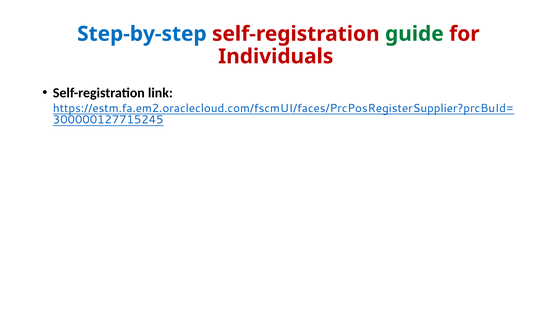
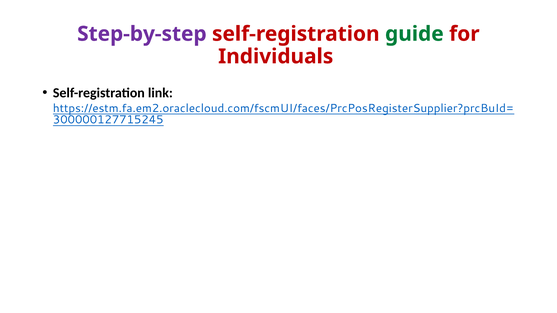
Step-by-step colour: blue -> purple
